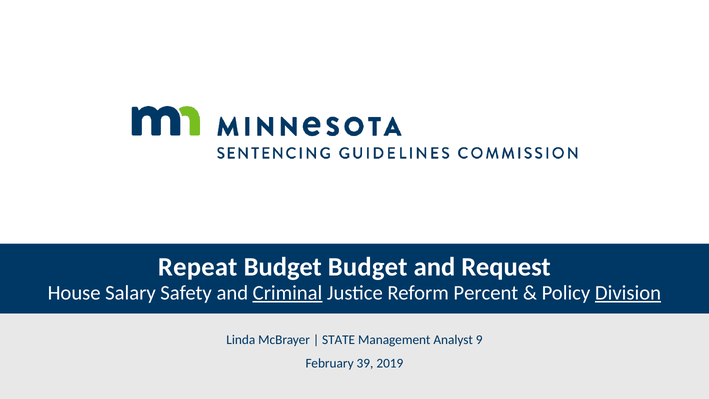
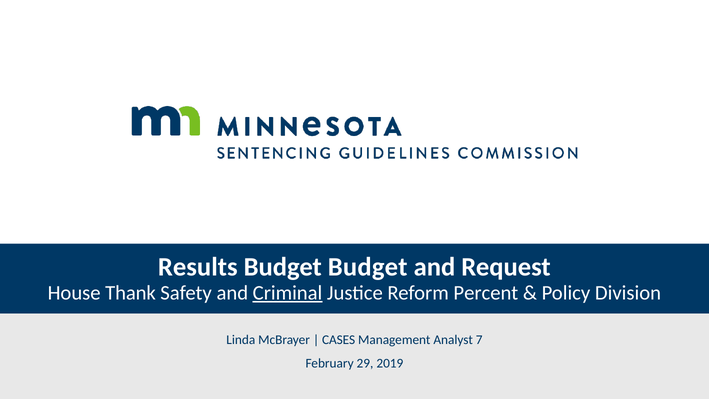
Repeat: Repeat -> Results
Salary: Salary -> Thank
Division underline: present -> none
STATE: STATE -> CASES
9: 9 -> 7
39: 39 -> 29
